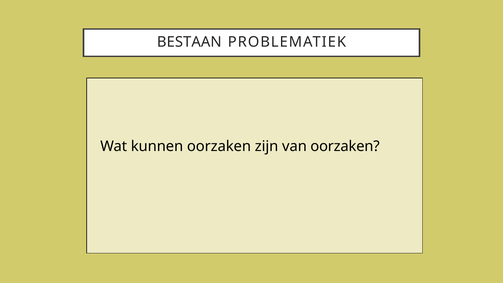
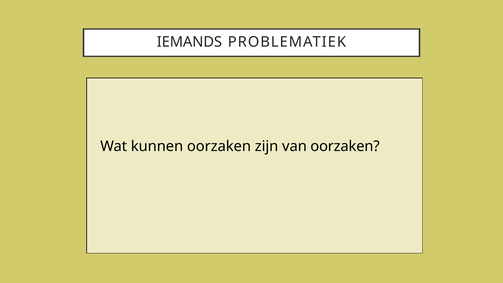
BESTAAN: BESTAAN -> IEMANDS
